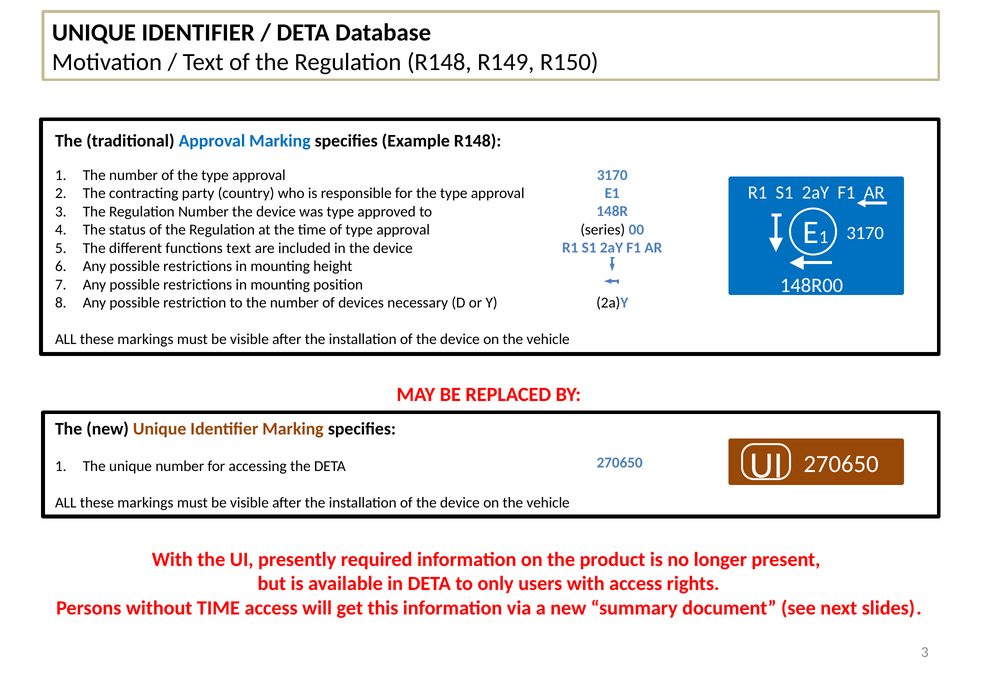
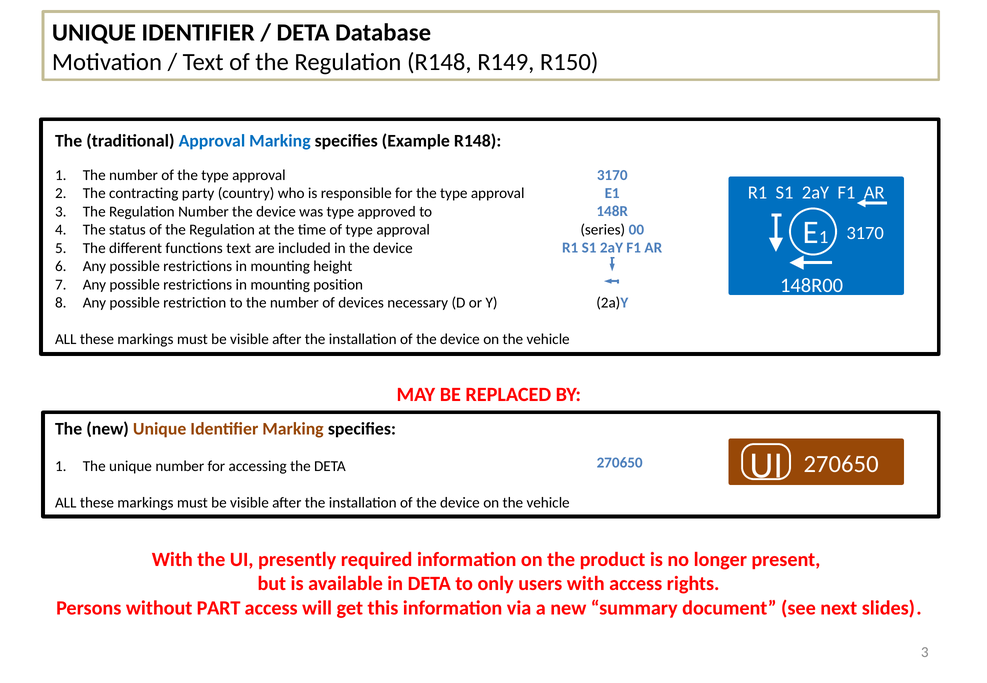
without TIME: TIME -> PART
